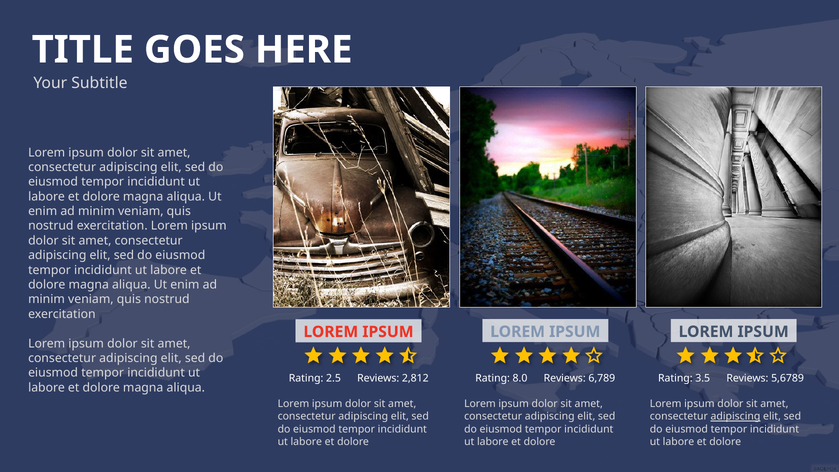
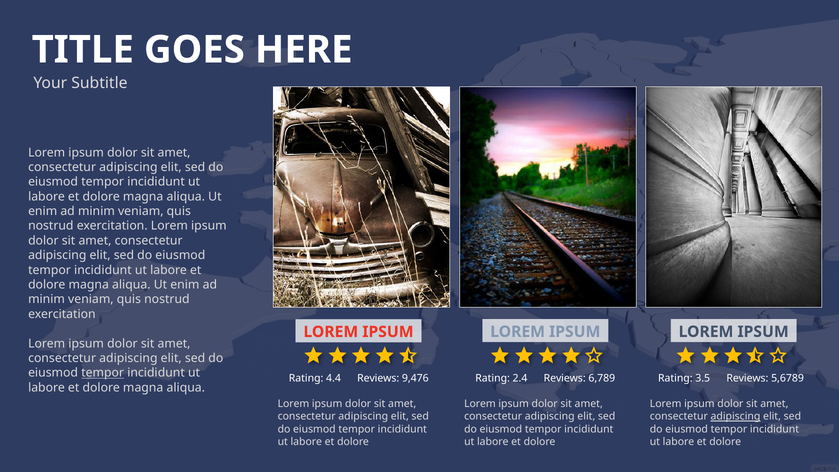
tempor at (103, 373) underline: none -> present
2.5: 2.5 -> 4.4
2,812: 2,812 -> 9,476
8.0: 8.0 -> 2.4
